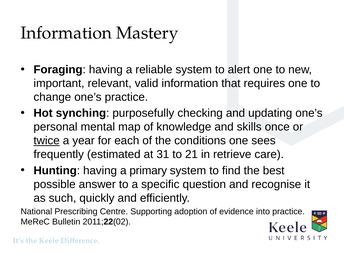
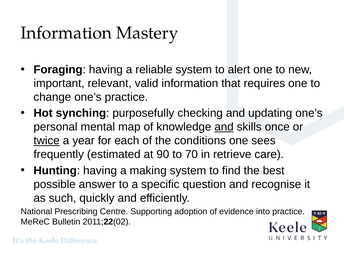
and at (224, 127) underline: none -> present
31: 31 -> 90
21: 21 -> 70
primary: primary -> making
